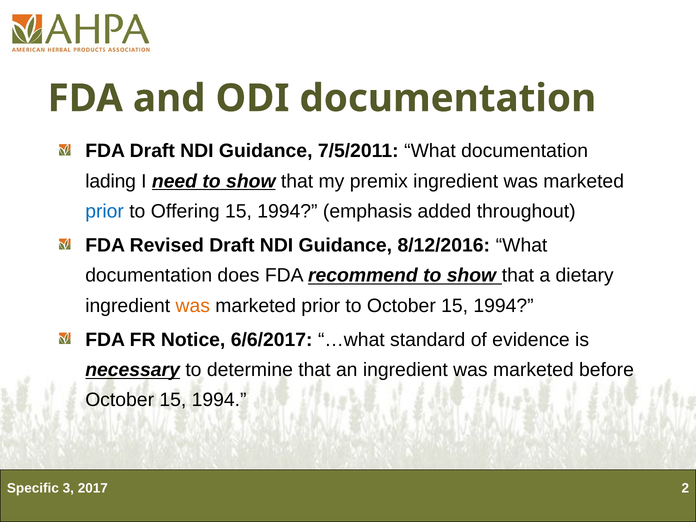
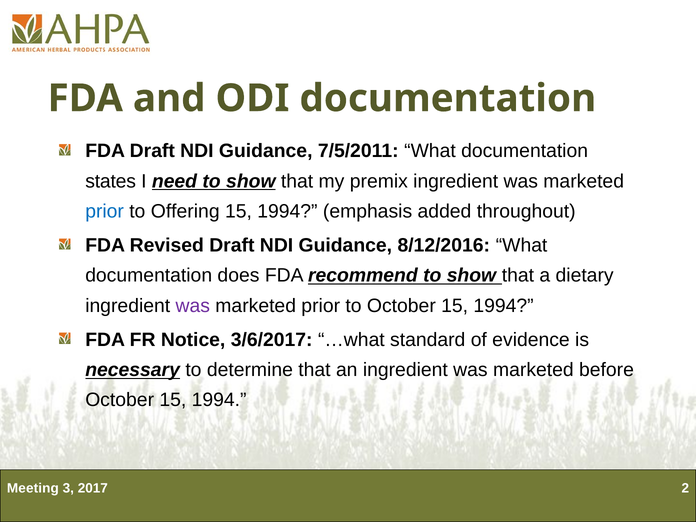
lading: lading -> states
was at (193, 306) colour: orange -> purple
6/6/2017: 6/6/2017 -> 3/6/2017
Specific: Specific -> Meeting
